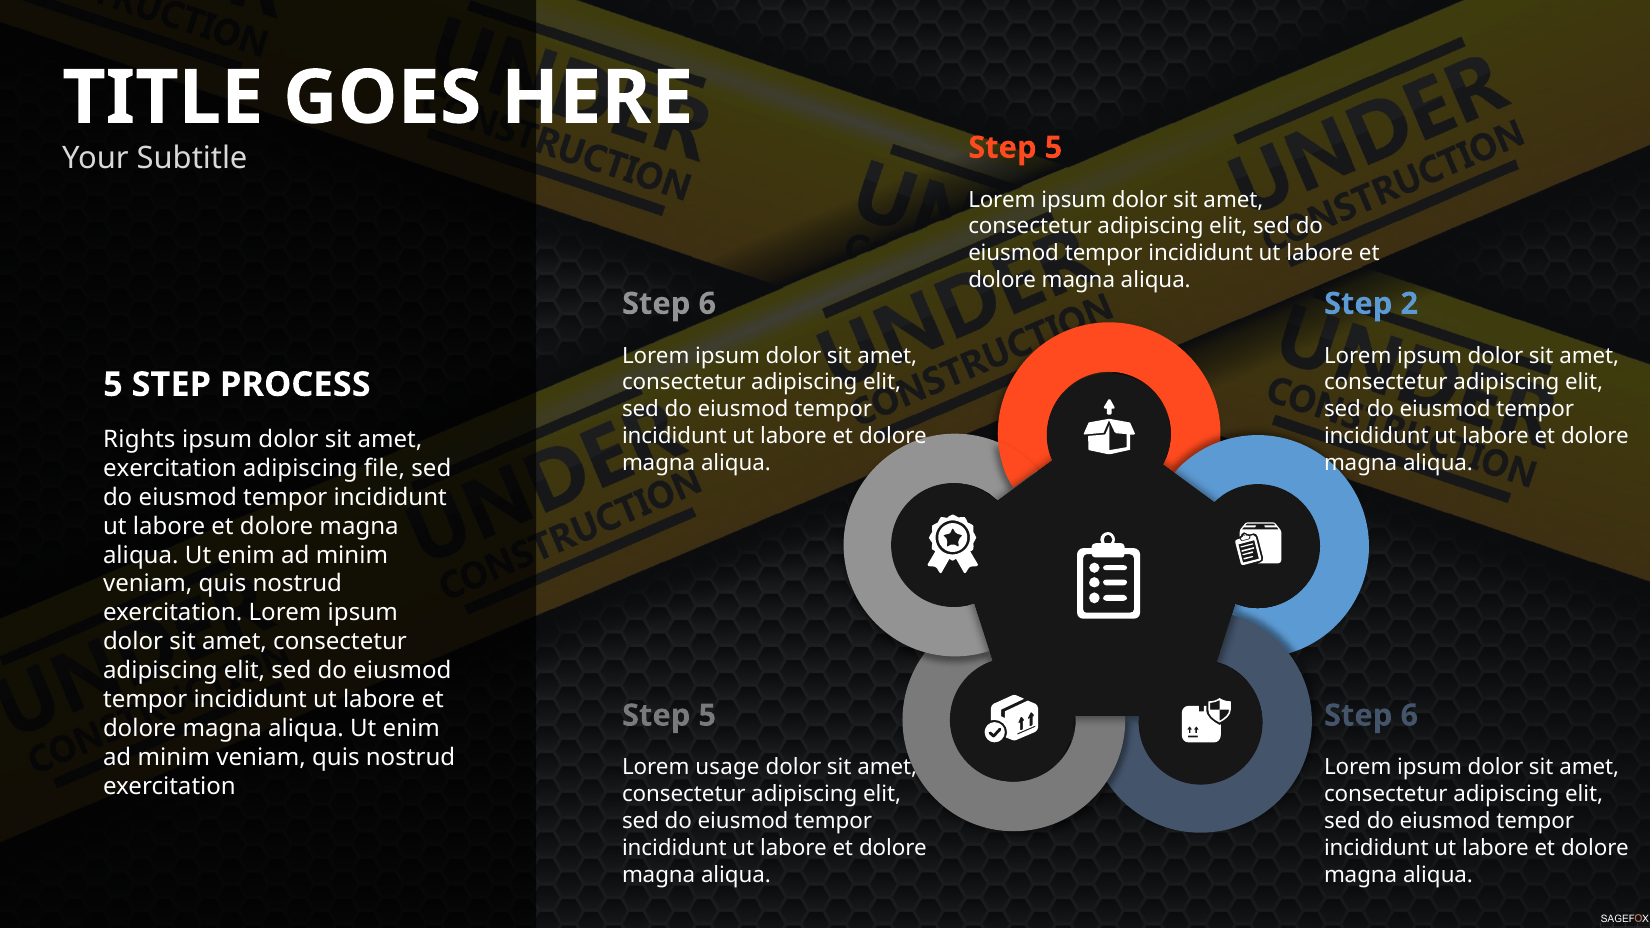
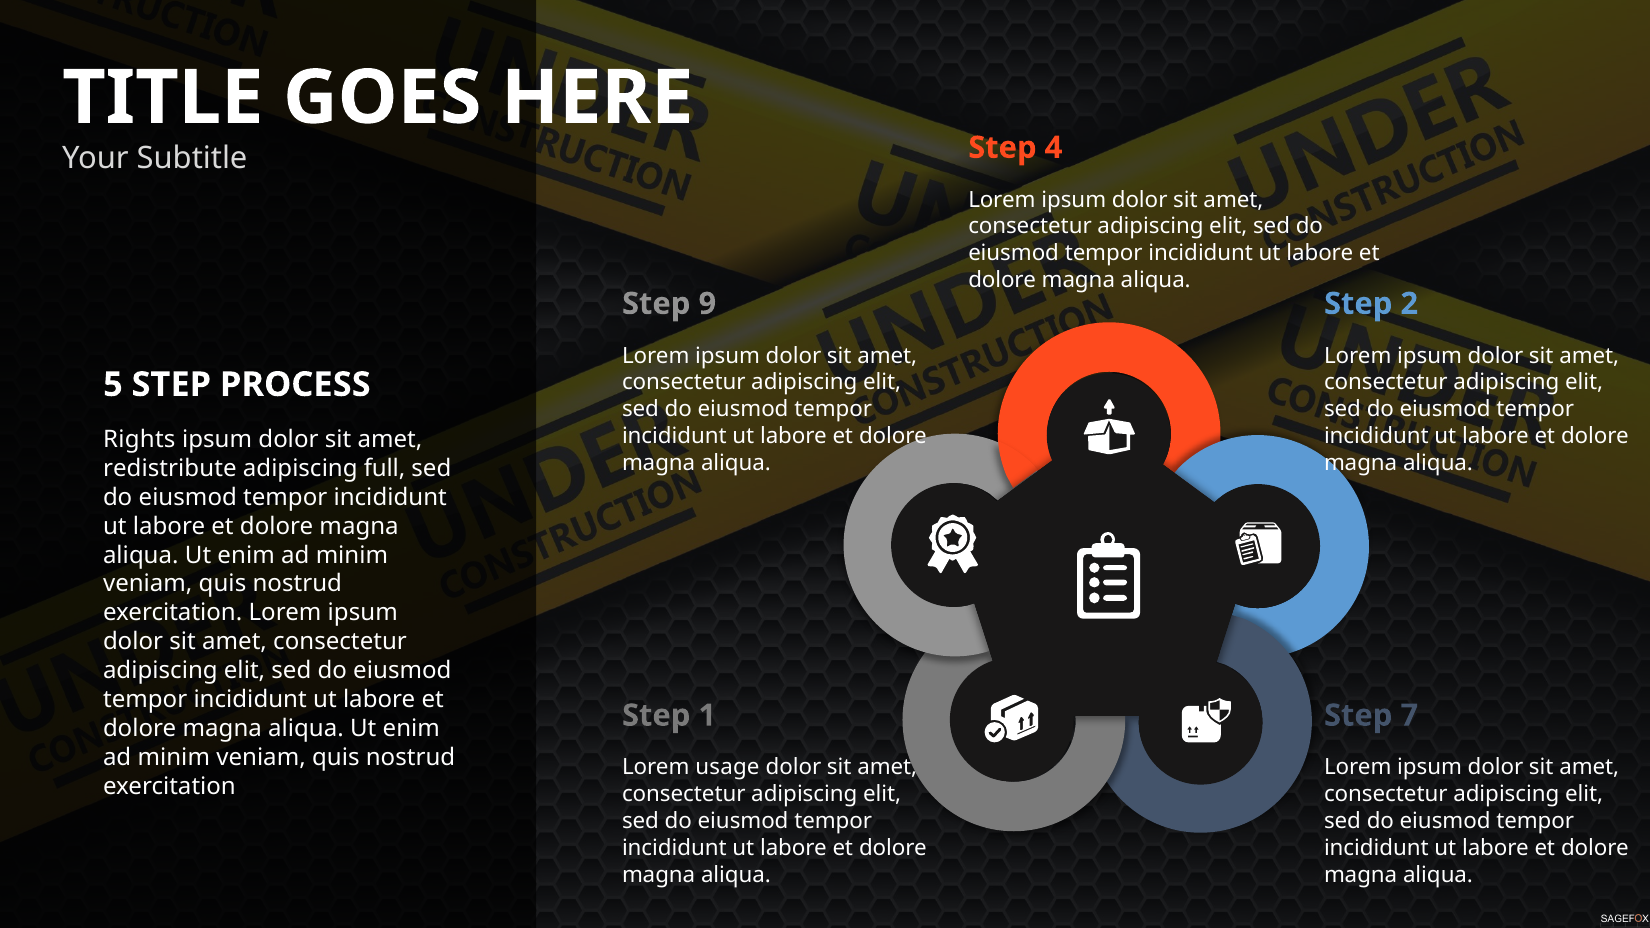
5 at (1054, 148): 5 -> 4
6 at (707, 304): 6 -> 9
exercitation at (170, 469): exercitation -> redistribute
file: file -> full
5 at (707, 716): 5 -> 1
6 at (1409, 716): 6 -> 7
